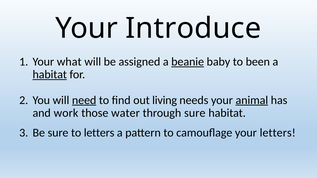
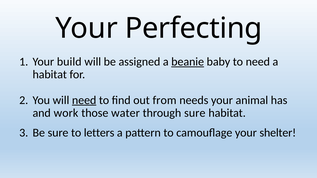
Introduce: Introduce -> Perfecting
what: what -> build
to been: been -> need
habitat at (50, 75) underline: present -> none
living: living -> from
animal underline: present -> none
your letters: letters -> shelter
